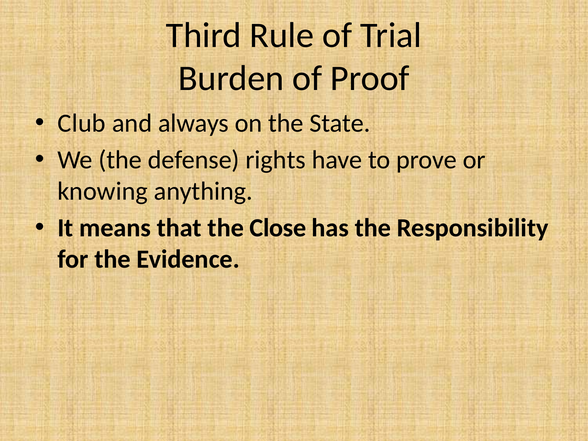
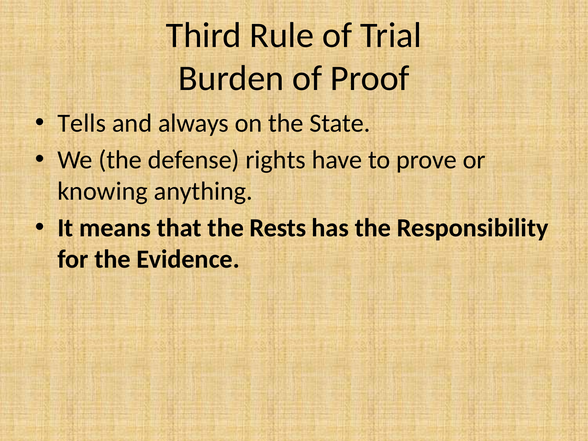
Club: Club -> Tells
Close: Close -> Rests
